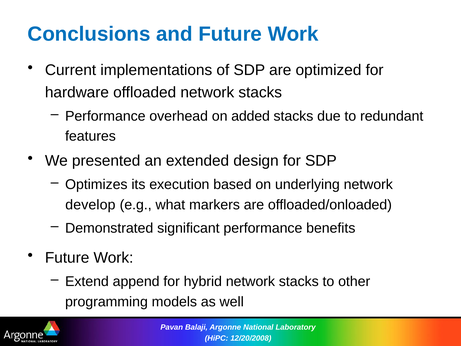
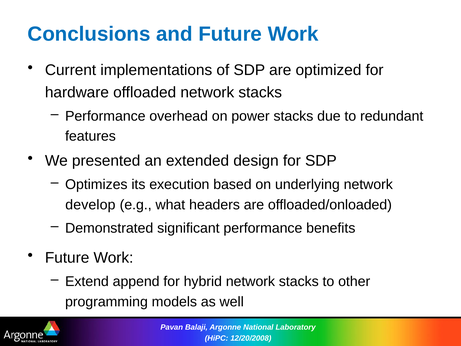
added: added -> power
markers: markers -> headers
